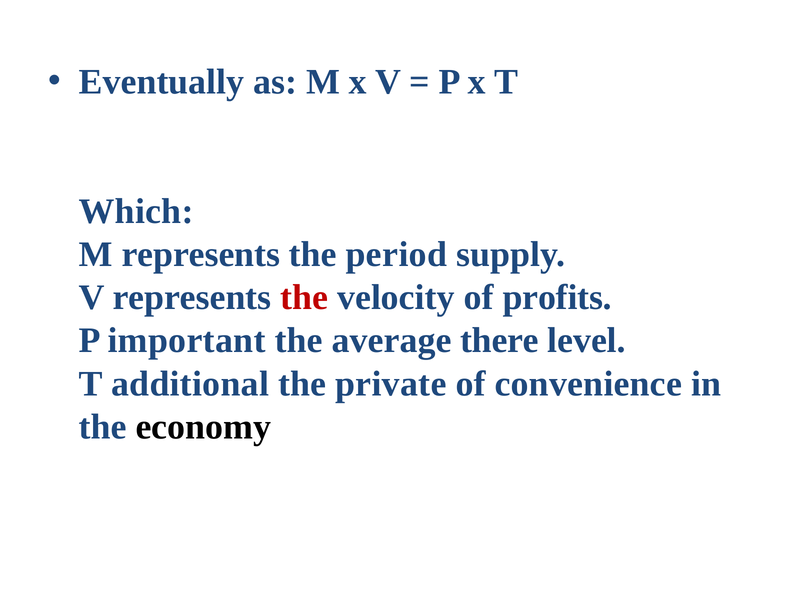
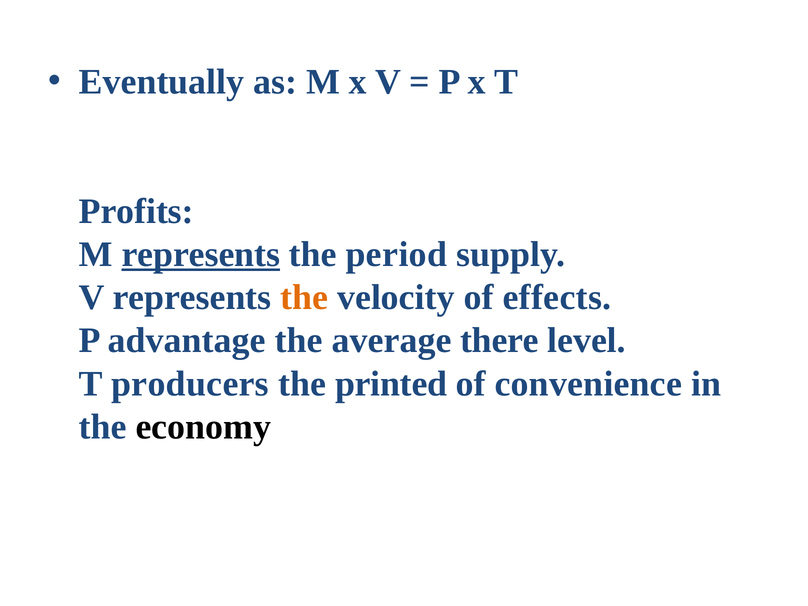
Which: Which -> Profits
represents at (201, 254) underline: none -> present
the at (304, 297) colour: red -> orange
profits: profits -> effects
important: important -> advantage
additional: additional -> producers
private: private -> printed
